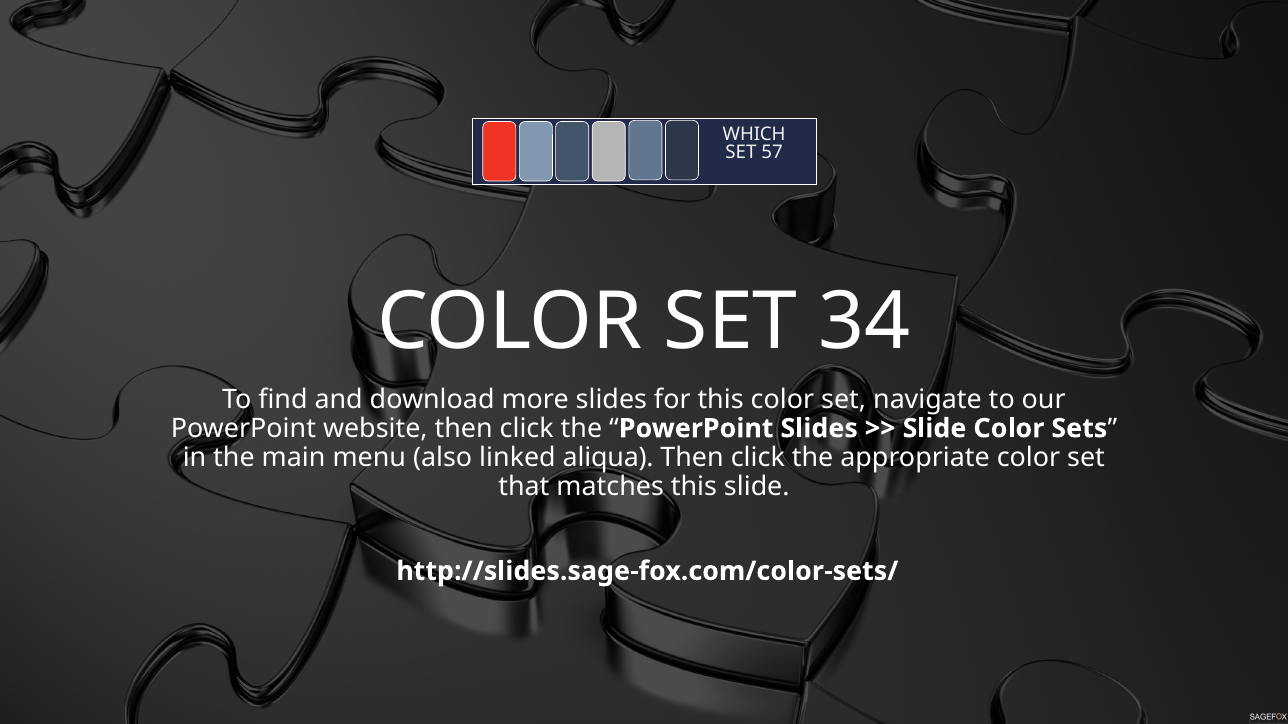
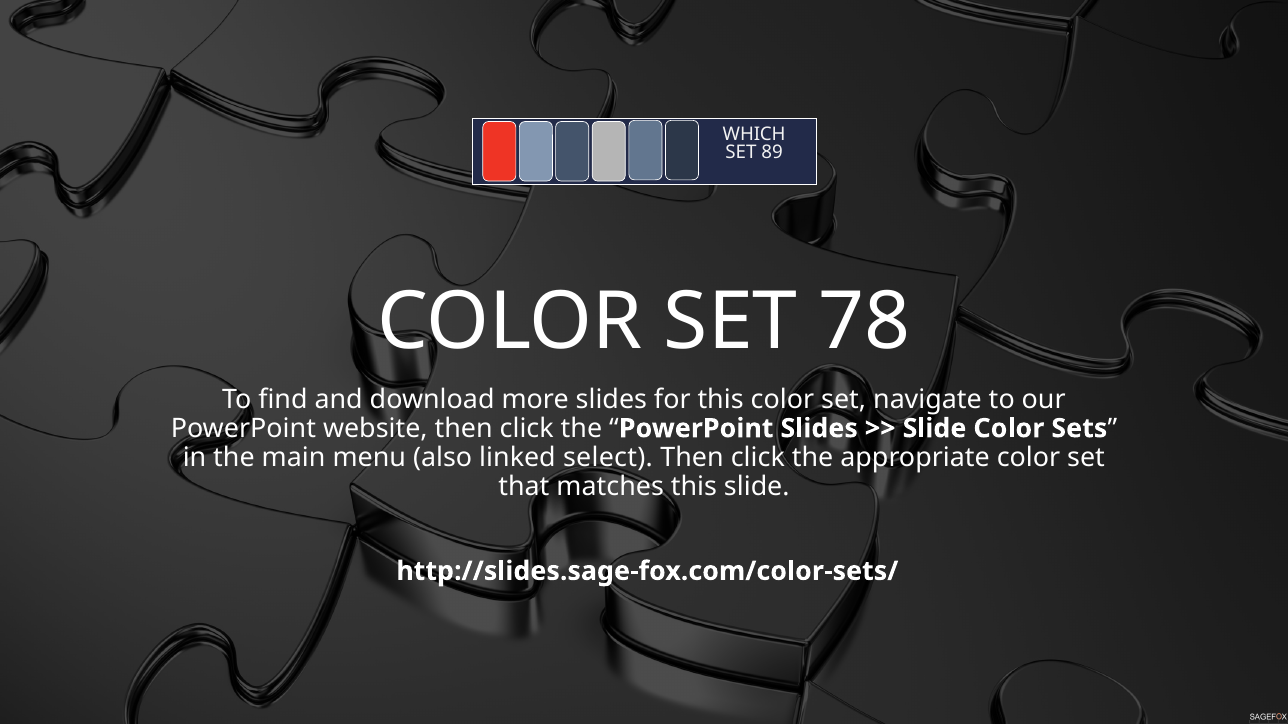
57: 57 -> 89
34: 34 -> 78
aliqua: aliqua -> select
